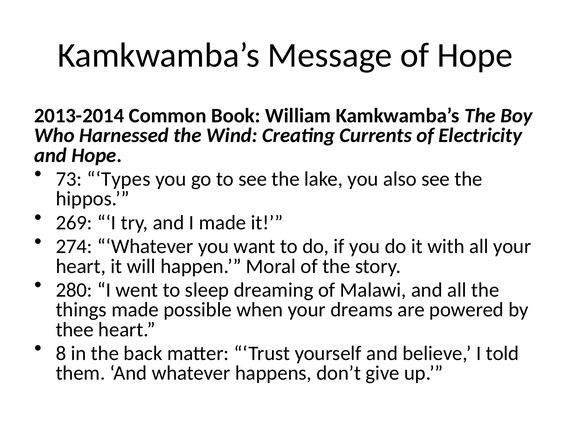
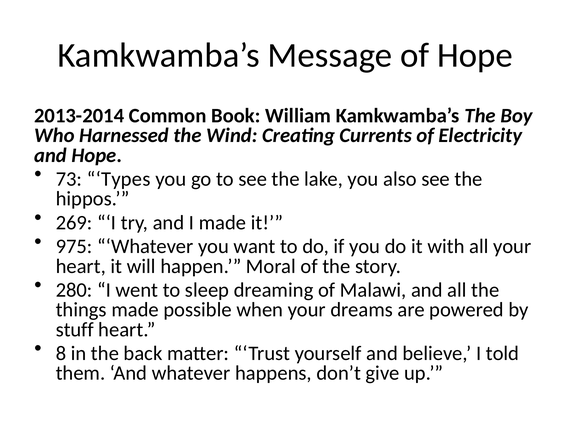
274: 274 -> 975
thee: thee -> stuff
